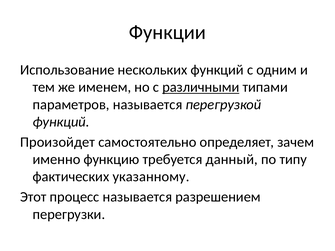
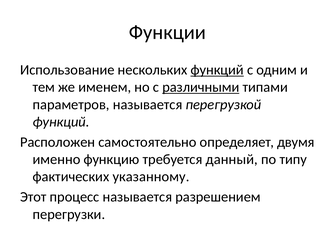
функций at (217, 70) underline: none -> present
Произойдет: Произойдет -> Расположен
зачем: зачем -> двумя
